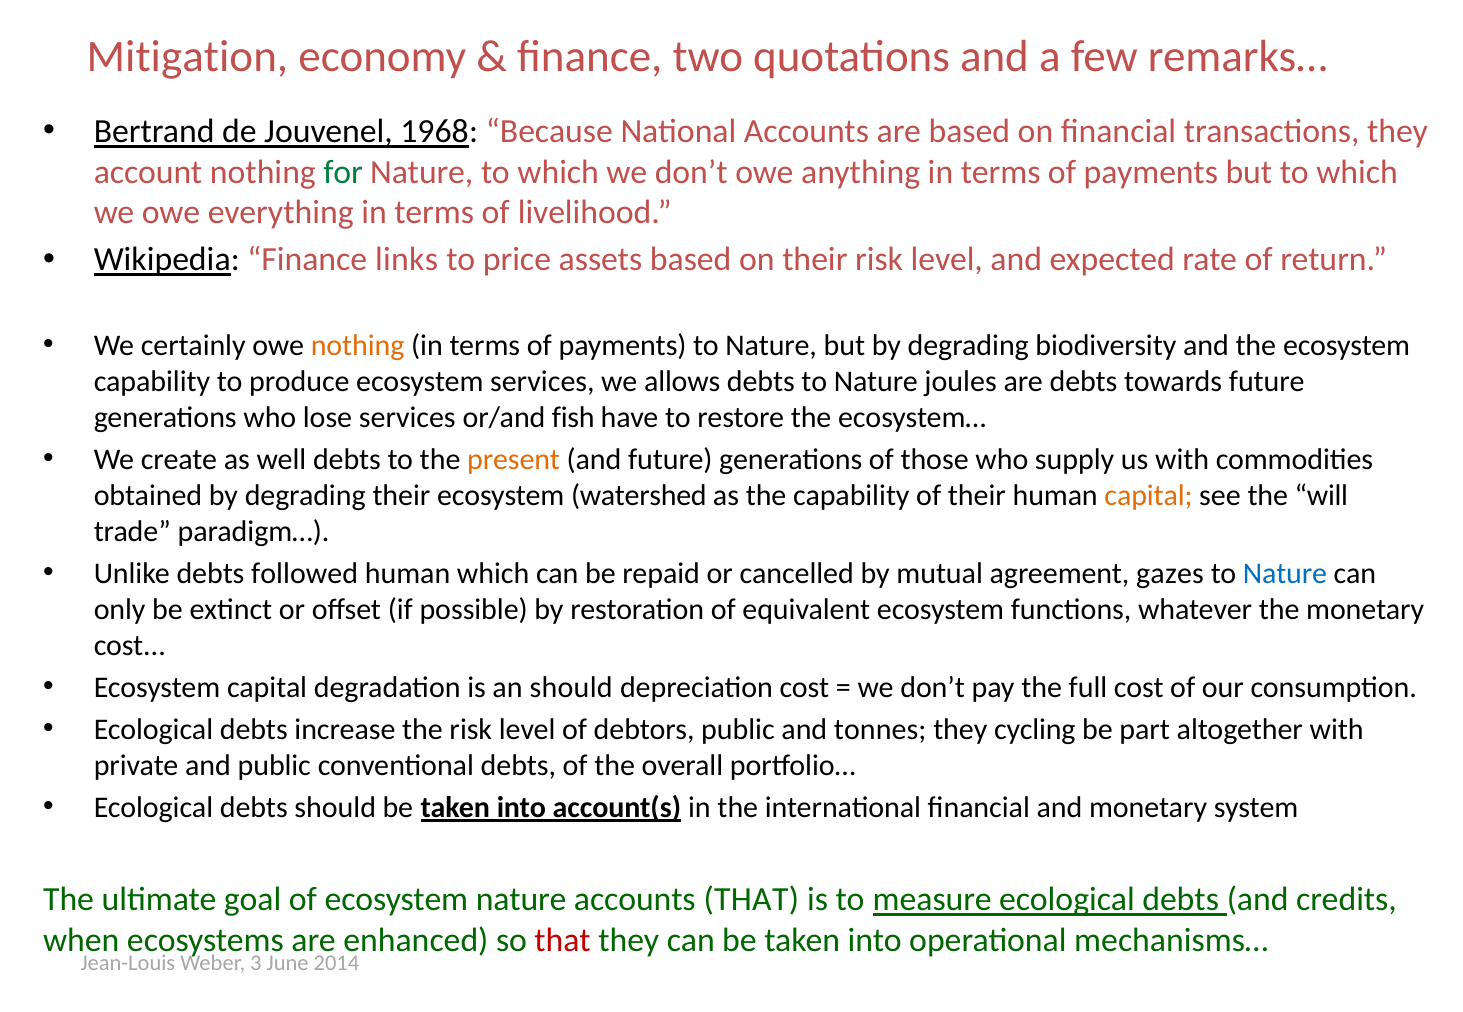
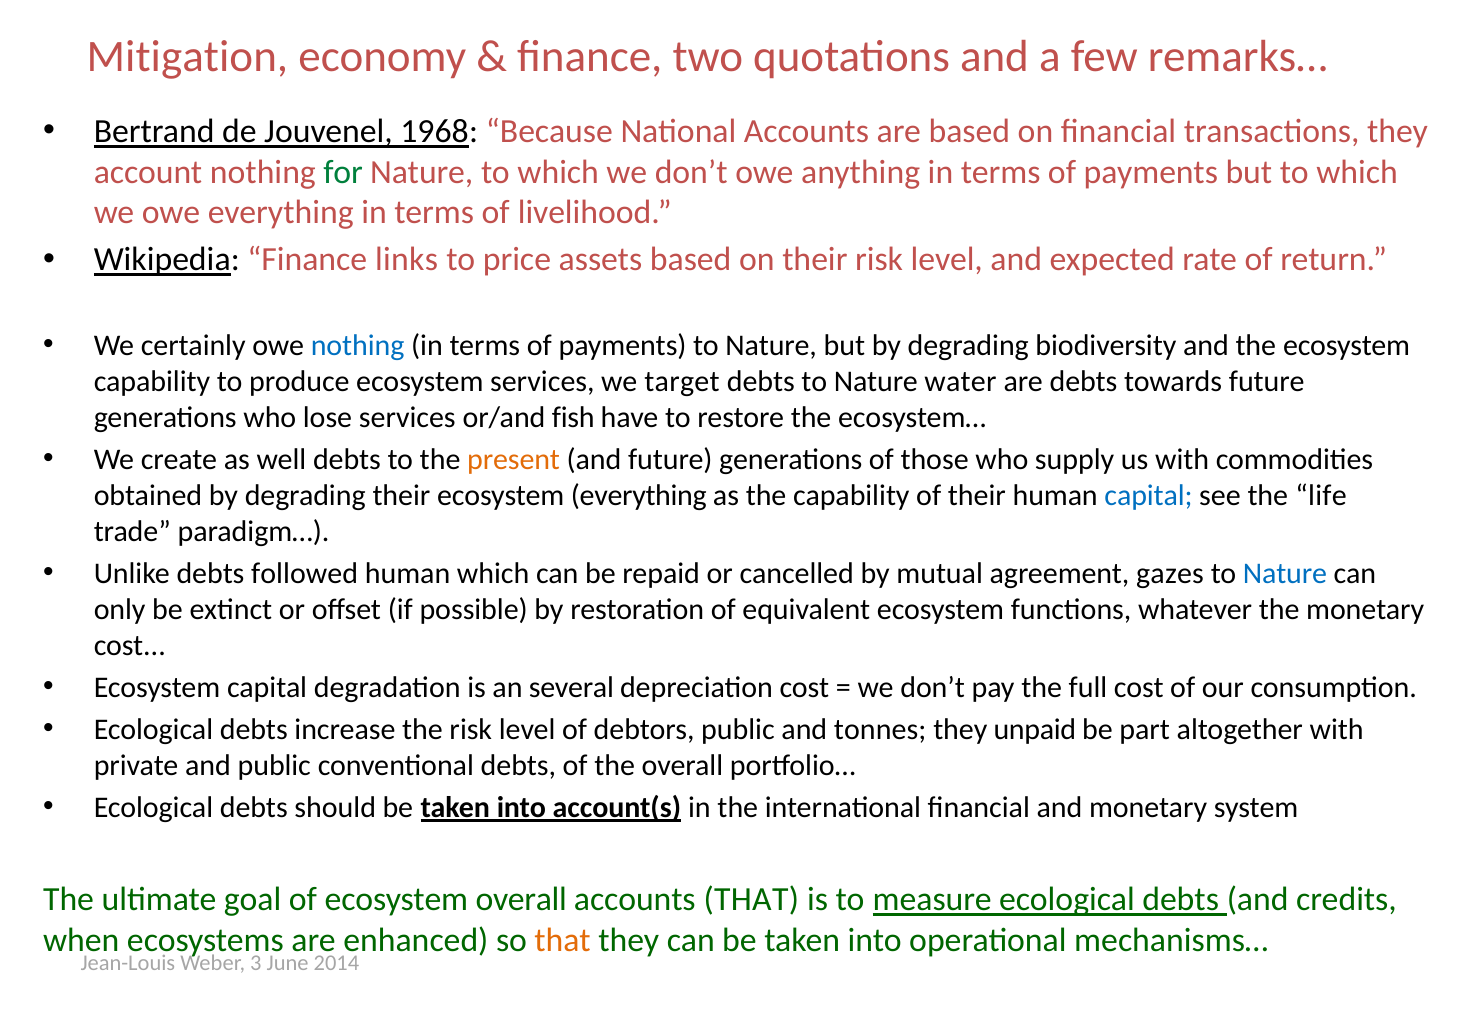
nothing at (358, 346) colour: orange -> blue
allows: allows -> target
joules: joules -> water
ecosystem watershed: watershed -> everything
capital at (1149, 496) colour: orange -> blue
will: will -> life
an should: should -> several
cycling: cycling -> unpaid
ecosystem nature: nature -> overall
that at (563, 941) colour: red -> orange
